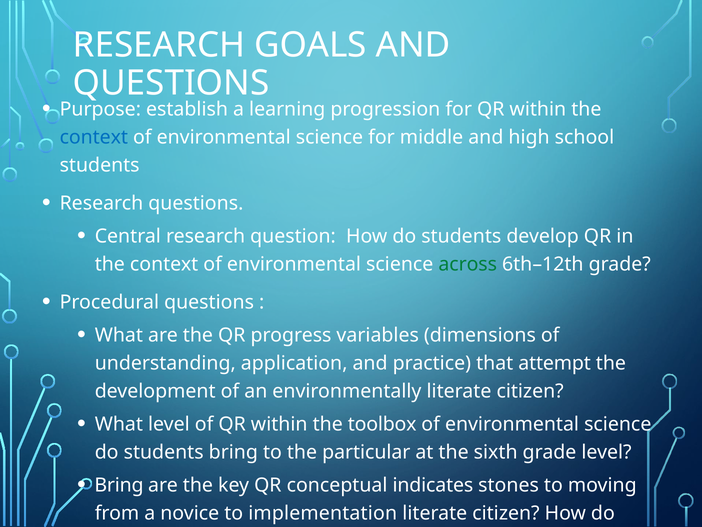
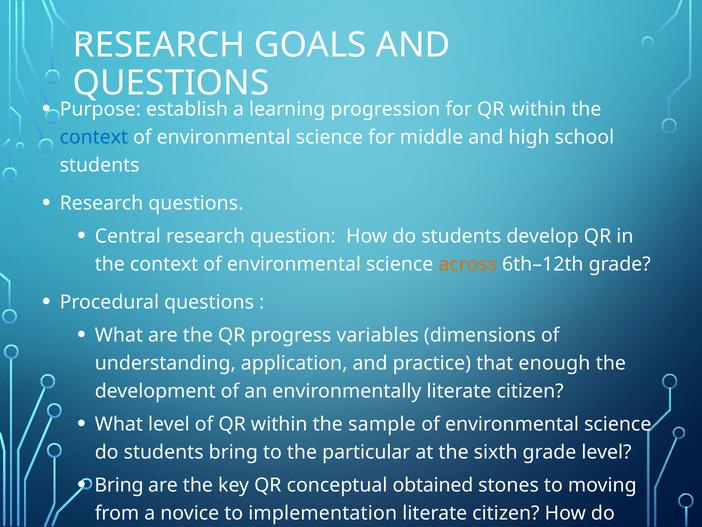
across colour: green -> orange
attempt: attempt -> enough
toolbox: toolbox -> sample
indicates: indicates -> obtained
